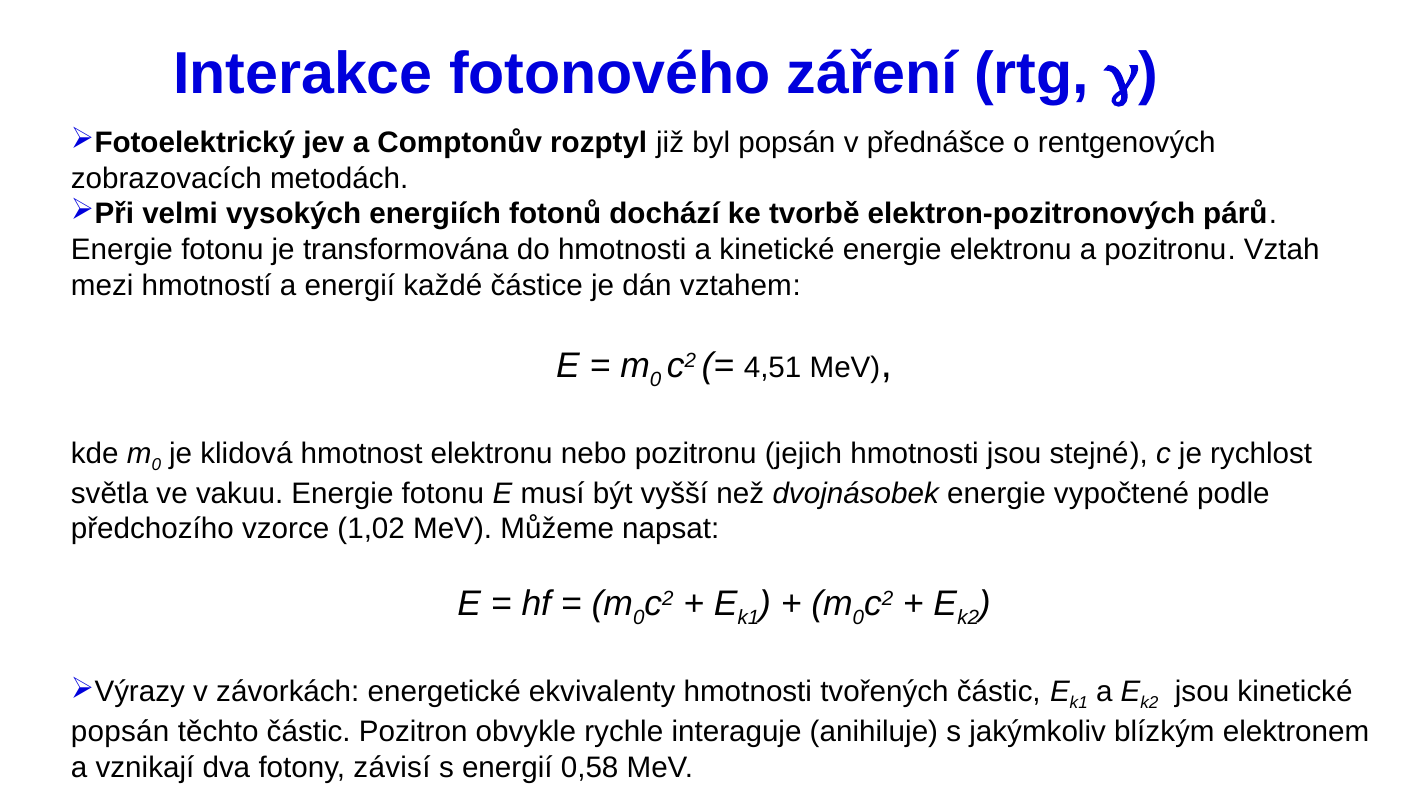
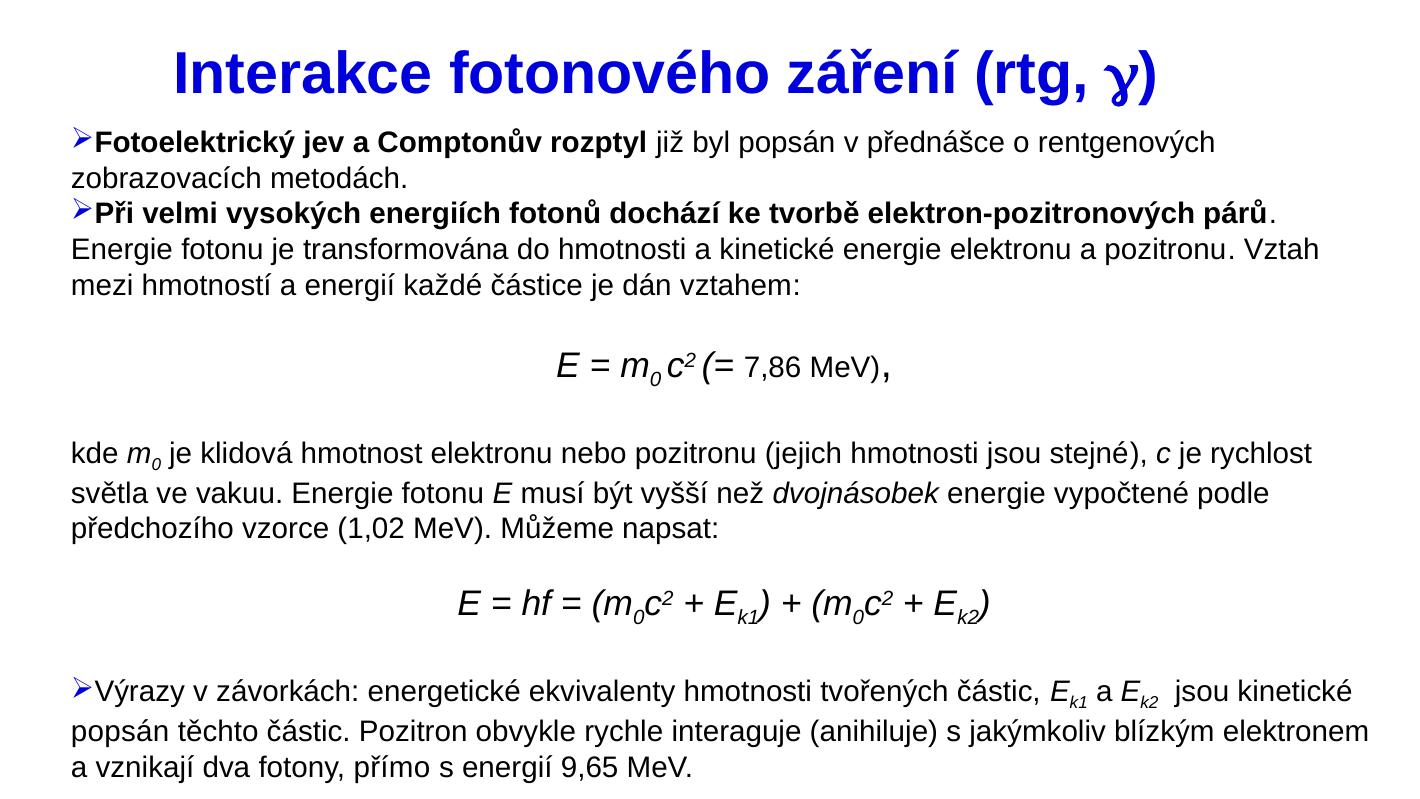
4,51: 4,51 -> 7,86
závisí: závisí -> přímo
0,58: 0,58 -> 9,65
